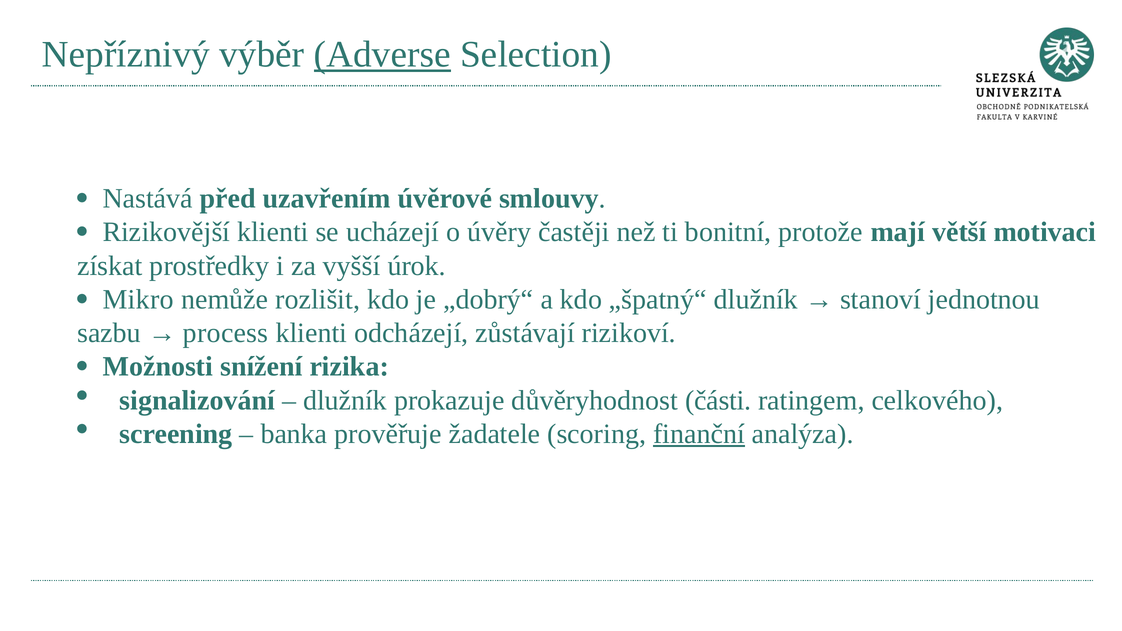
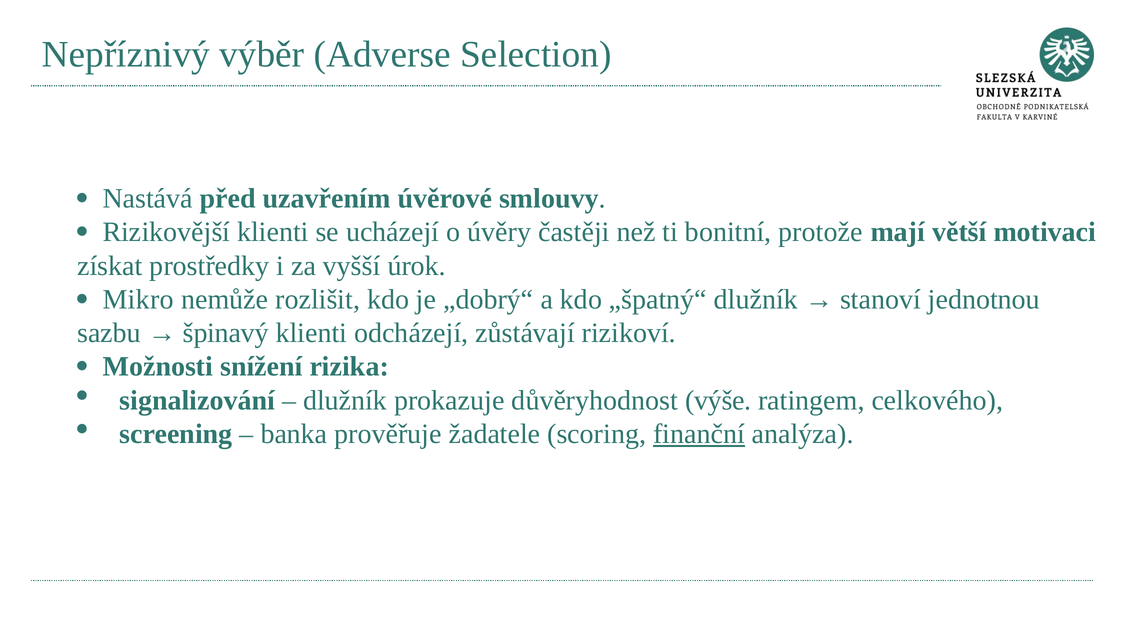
Adverse underline: present -> none
process: process -> špinavý
části: části -> výše
